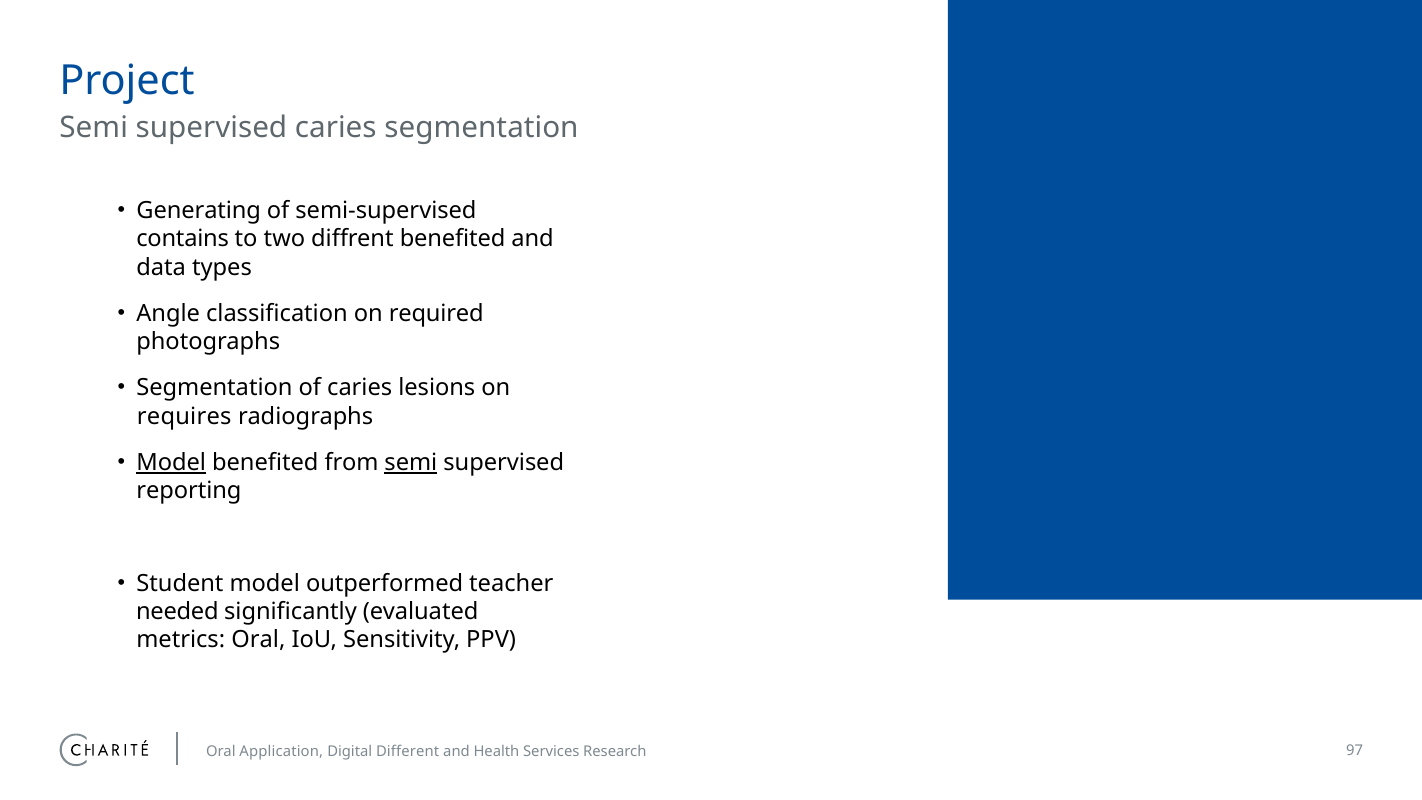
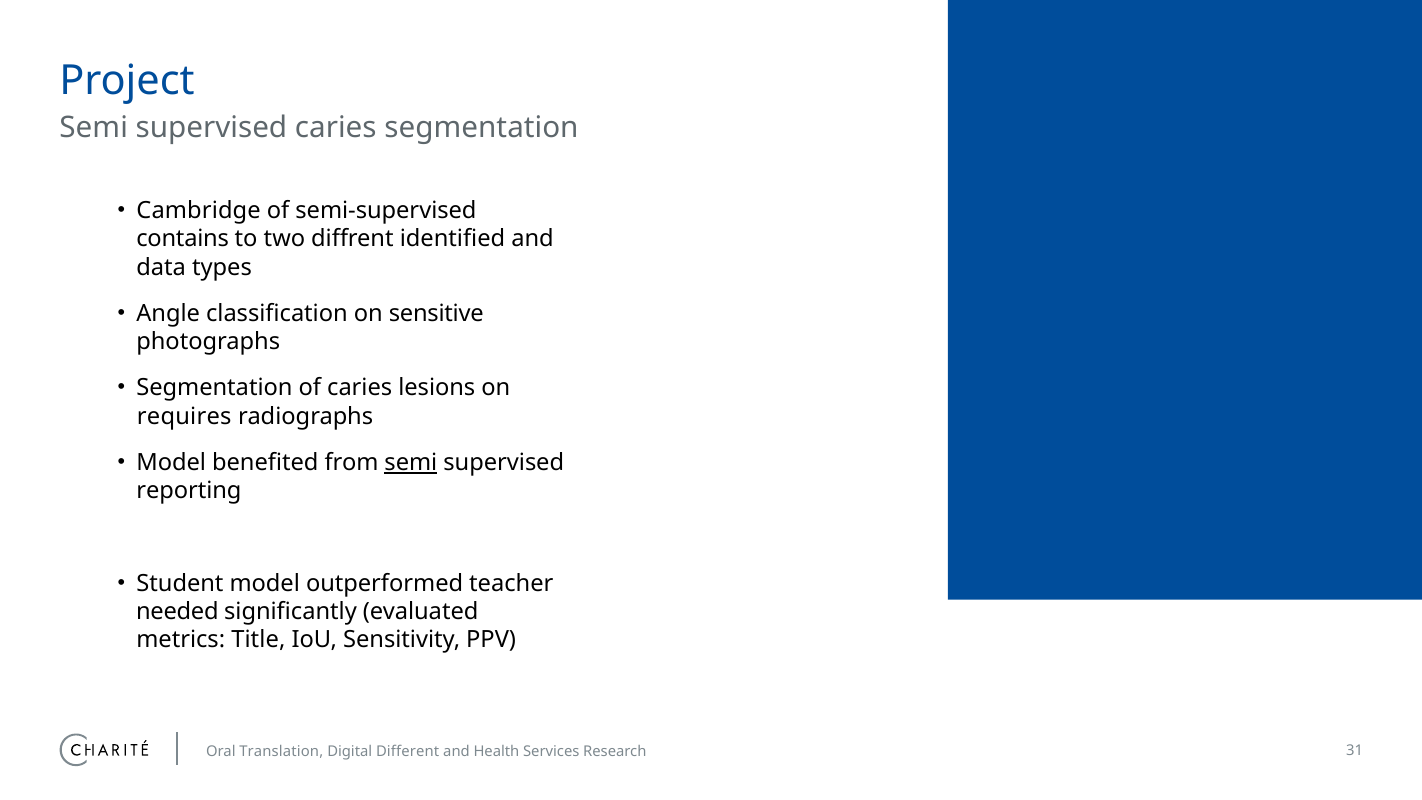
Generating: Generating -> Cambridge
diffrent benefited: benefited -> identified
required: required -> sensitive
Model at (171, 463) underline: present -> none
metrics Oral: Oral -> Title
Application: Application -> Translation
97: 97 -> 31
